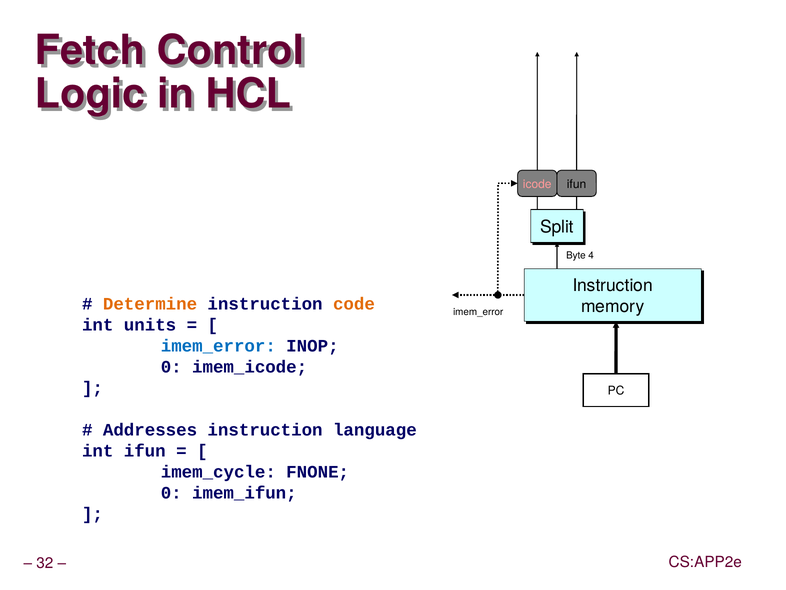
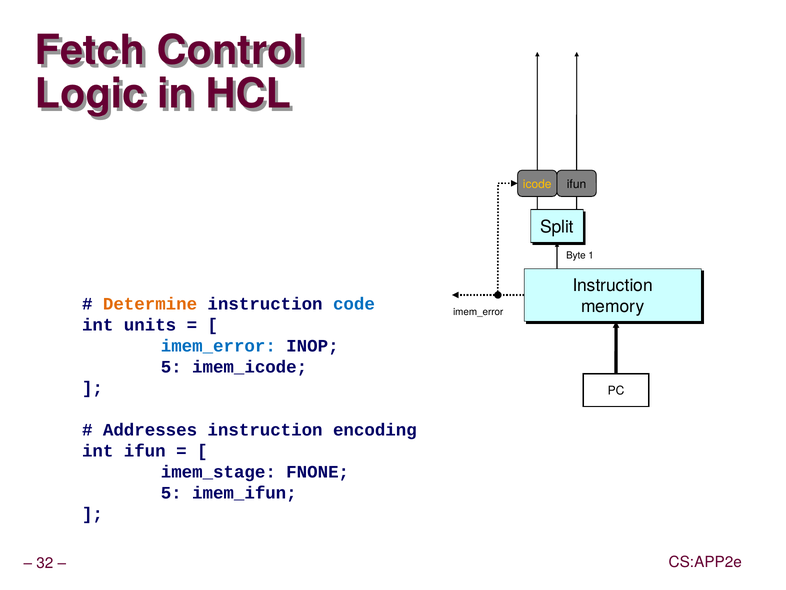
icode colour: pink -> yellow
4: 4 -> 1
code colour: orange -> blue
0 at (171, 367): 0 -> 5
language: language -> encoding
imem_cycle: imem_cycle -> imem_stage
0 at (171, 492): 0 -> 5
